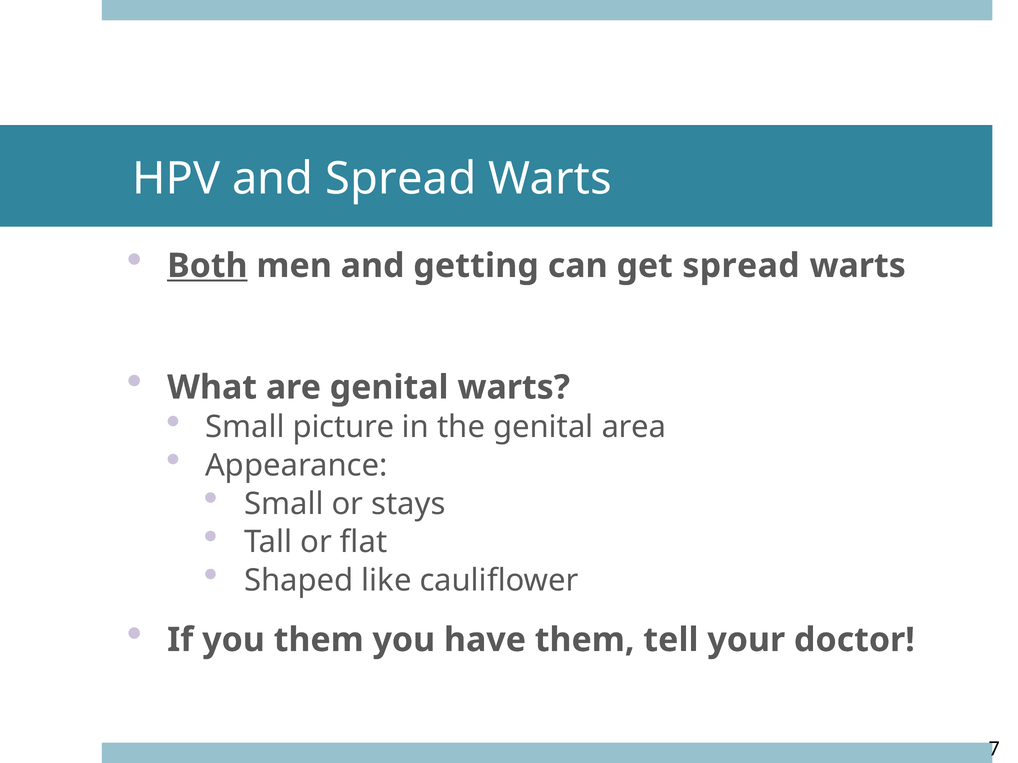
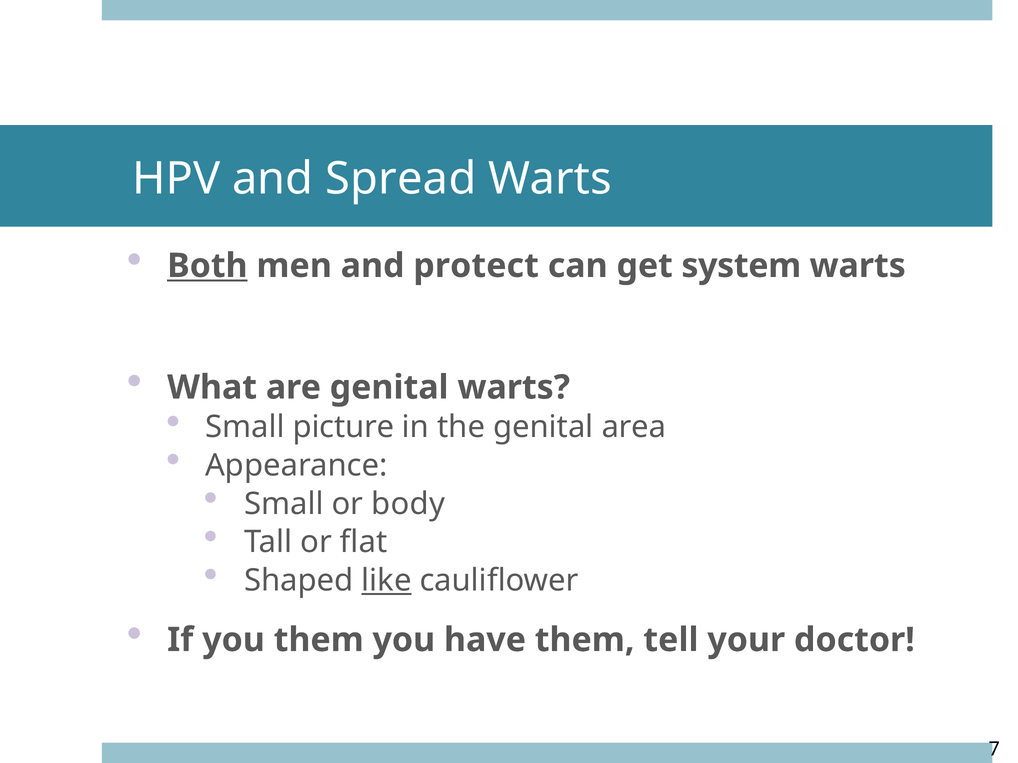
getting: getting -> protect
get spread: spread -> system
stays: stays -> body
like underline: none -> present
